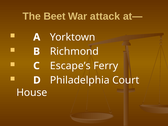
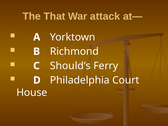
Beet: Beet -> That
Escape’s: Escape’s -> Should’s
